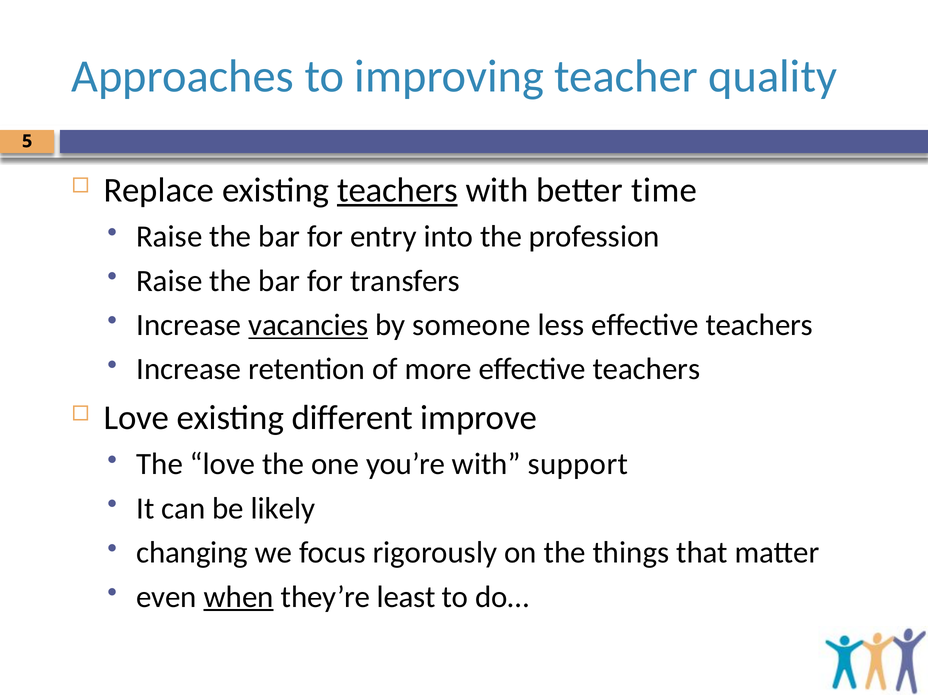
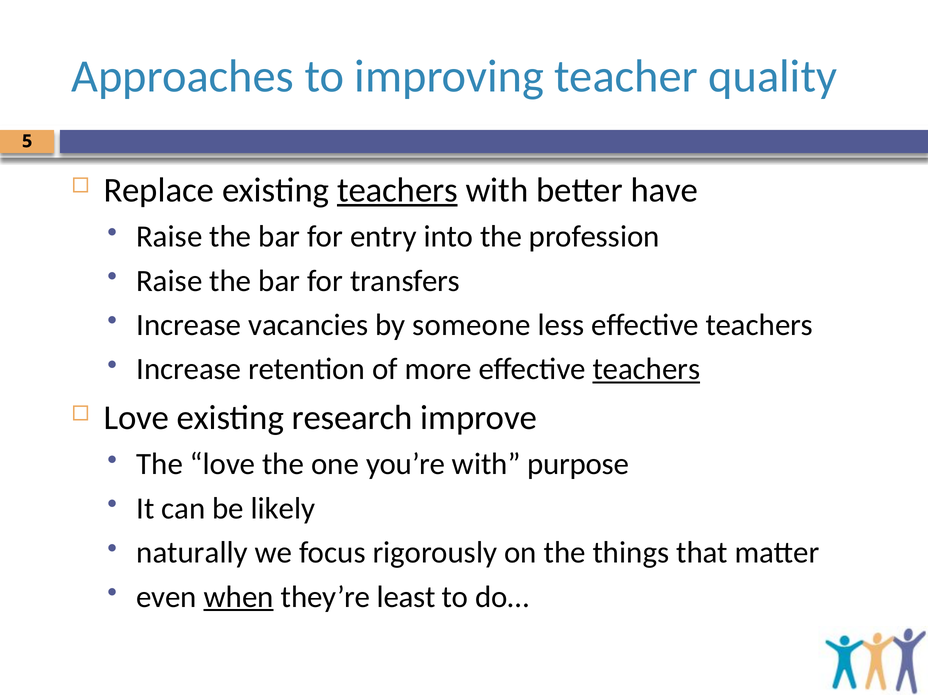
time: time -> have
vacancies underline: present -> none
teachers at (646, 369) underline: none -> present
different: different -> research
support: support -> purpose
changing: changing -> naturally
